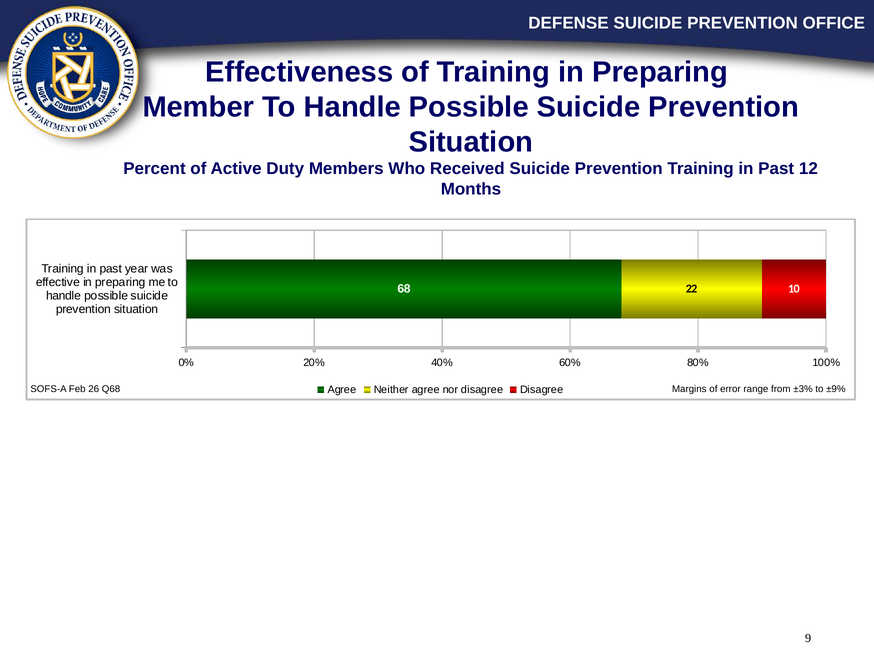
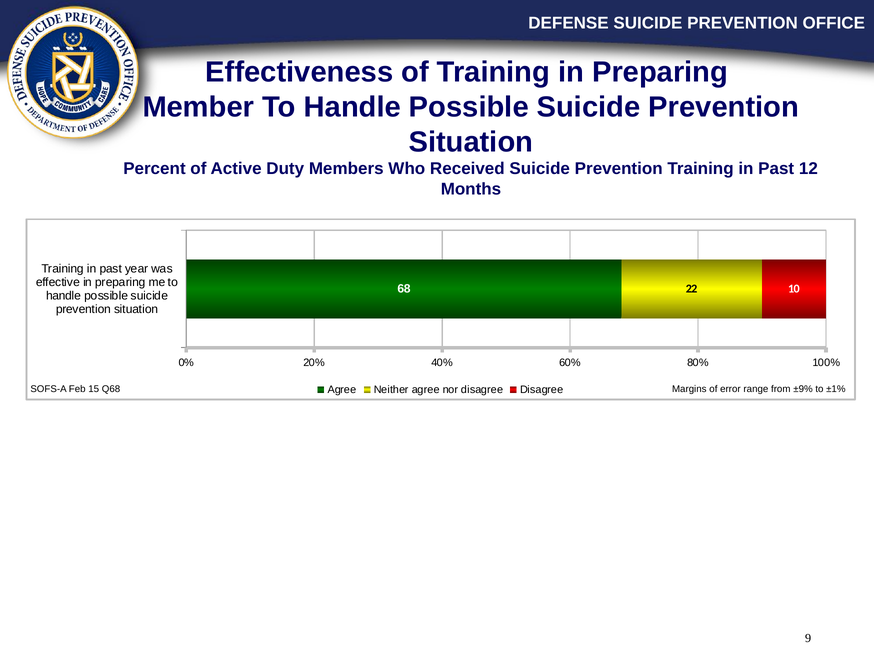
26: 26 -> 15
±3%: ±3% -> ±9%
±9%: ±9% -> ±1%
